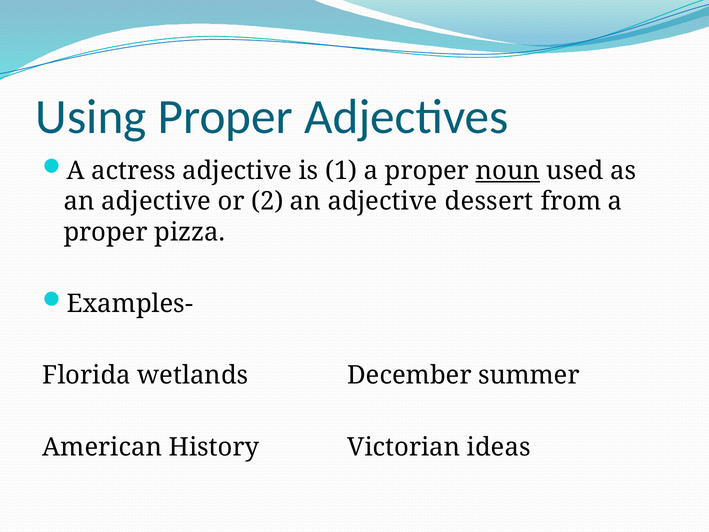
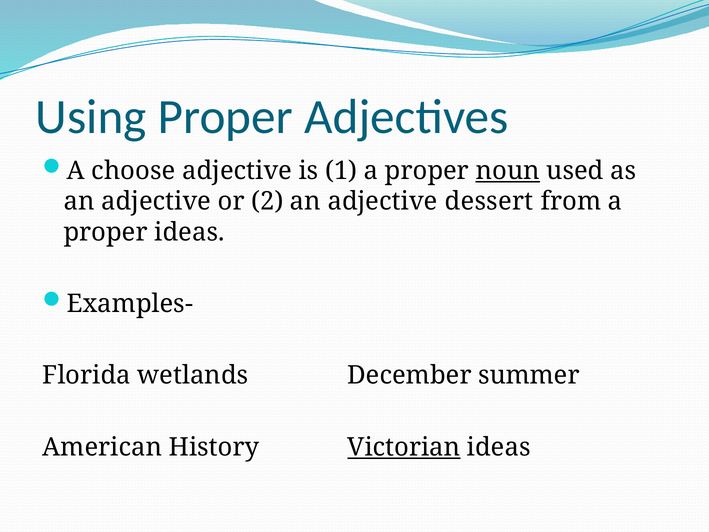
actress: actress -> choose
proper pizza: pizza -> ideas
Victorian underline: none -> present
